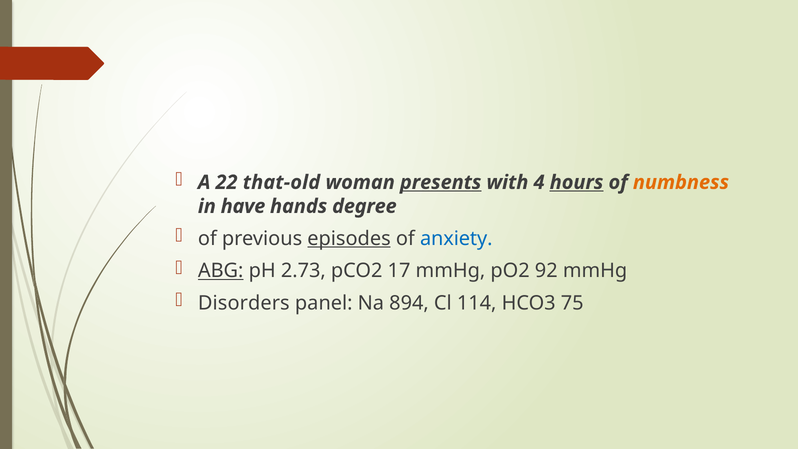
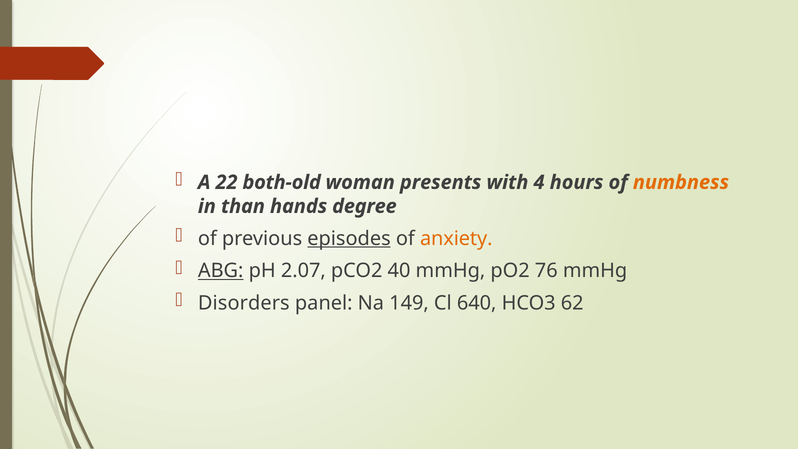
that-old: that-old -> both-old
presents underline: present -> none
hours underline: present -> none
have: have -> than
anxiety colour: blue -> orange
2.73: 2.73 -> 2.07
17: 17 -> 40
92: 92 -> 76
894: 894 -> 149
114: 114 -> 640
75: 75 -> 62
